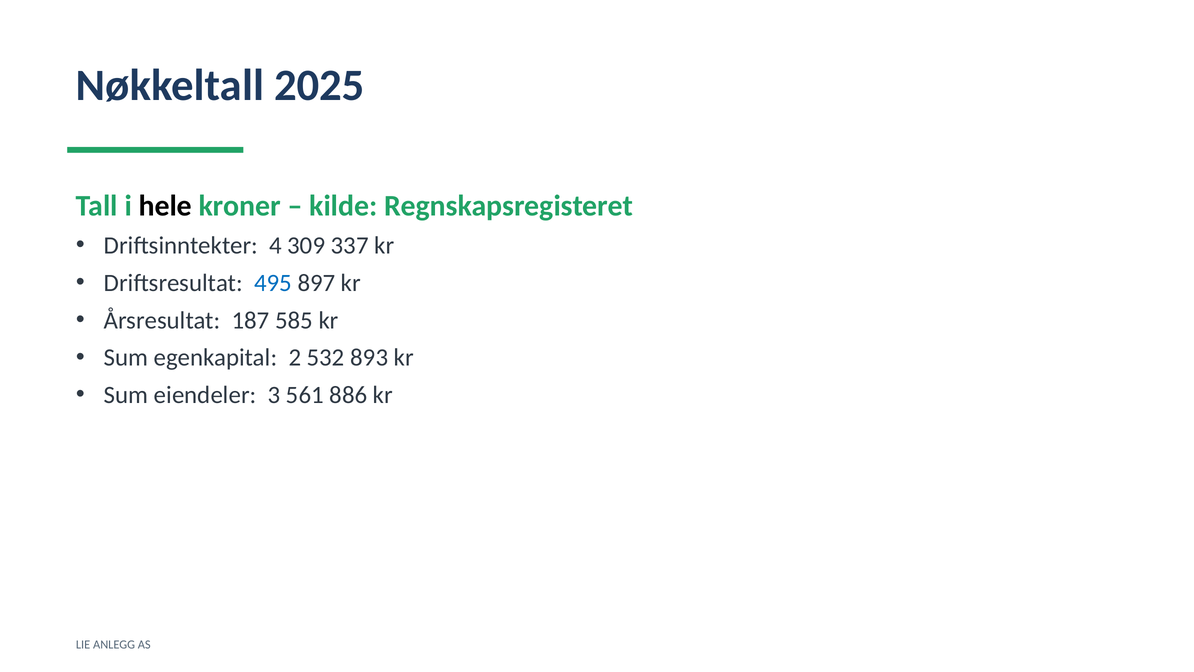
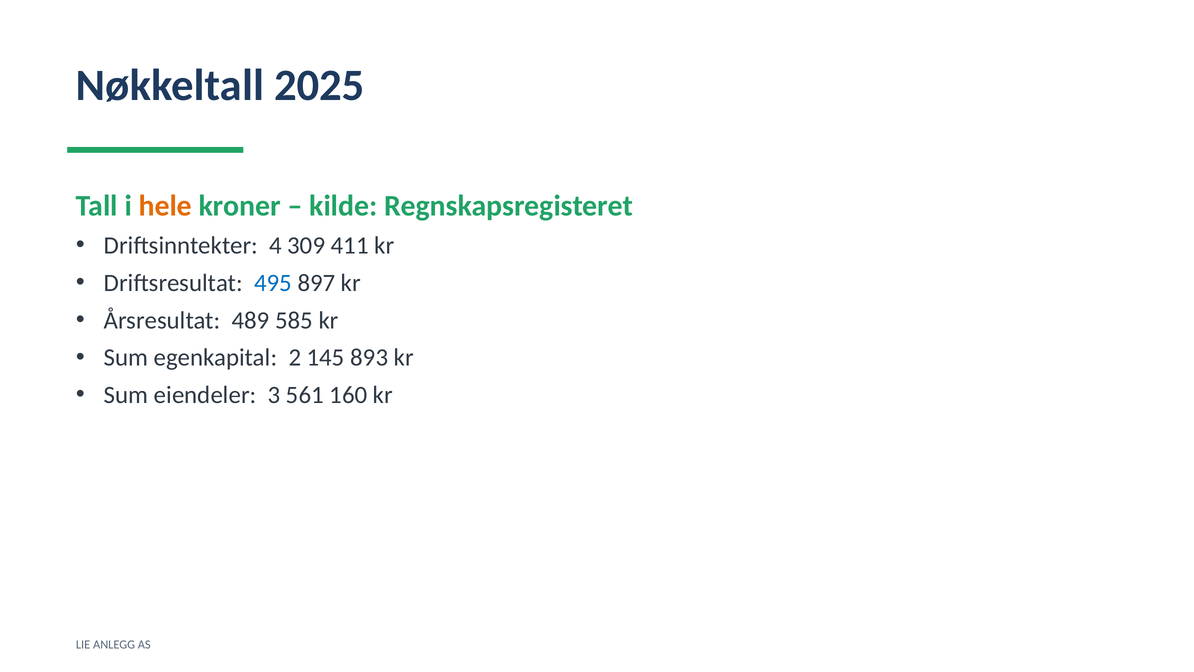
hele colour: black -> orange
337: 337 -> 411
187: 187 -> 489
532: 532 -> 145
886: 886 -> 160
